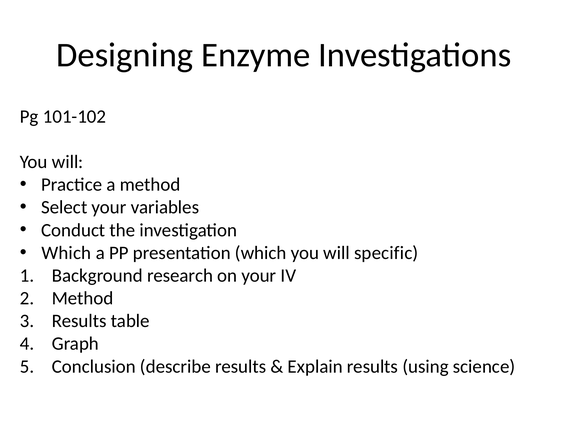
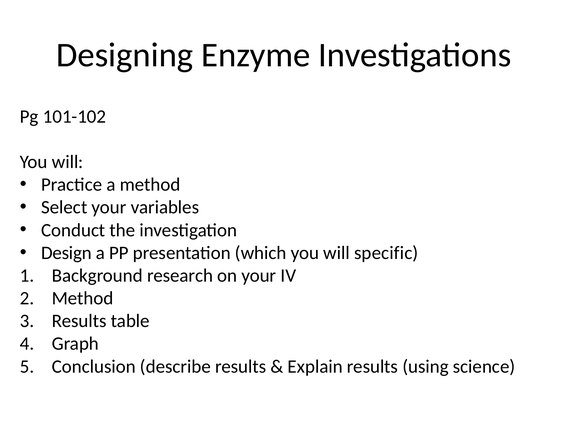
Which at (66, 253): Which -> Design
